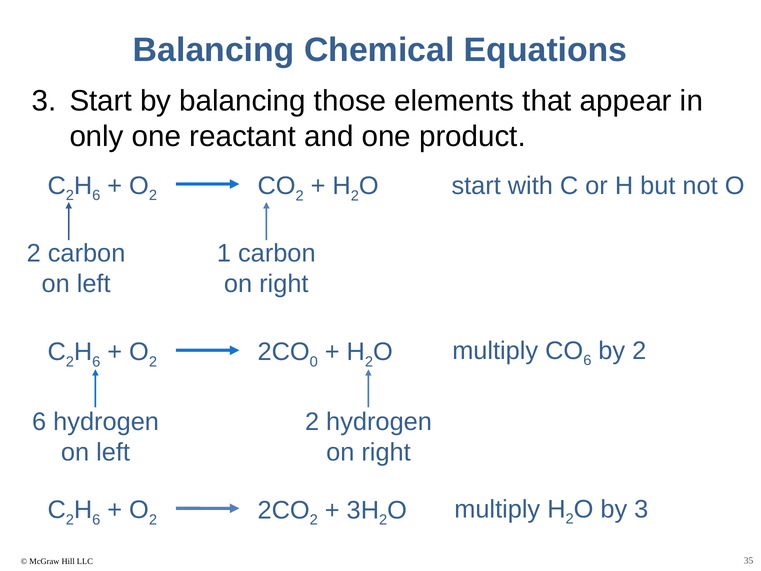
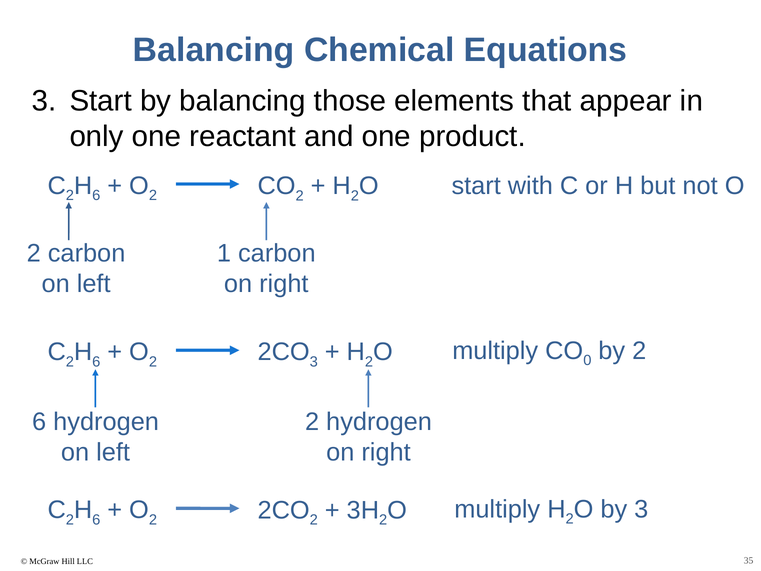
6 at (587, 360): 6 -> 0
0 at (314, 362): 0 -> 3
